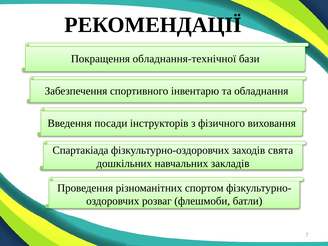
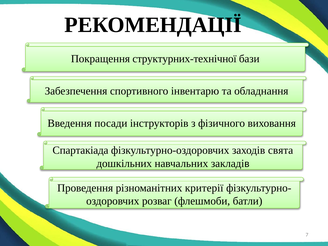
обладнання-технічної: обладнання-технічної -> структурних-технічної
спортом: спортом -> критерії
